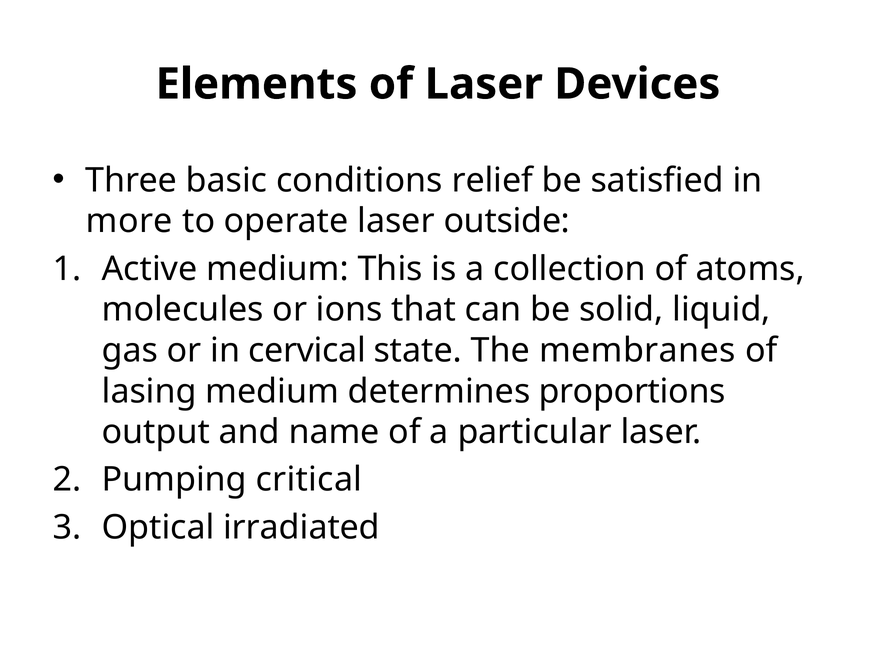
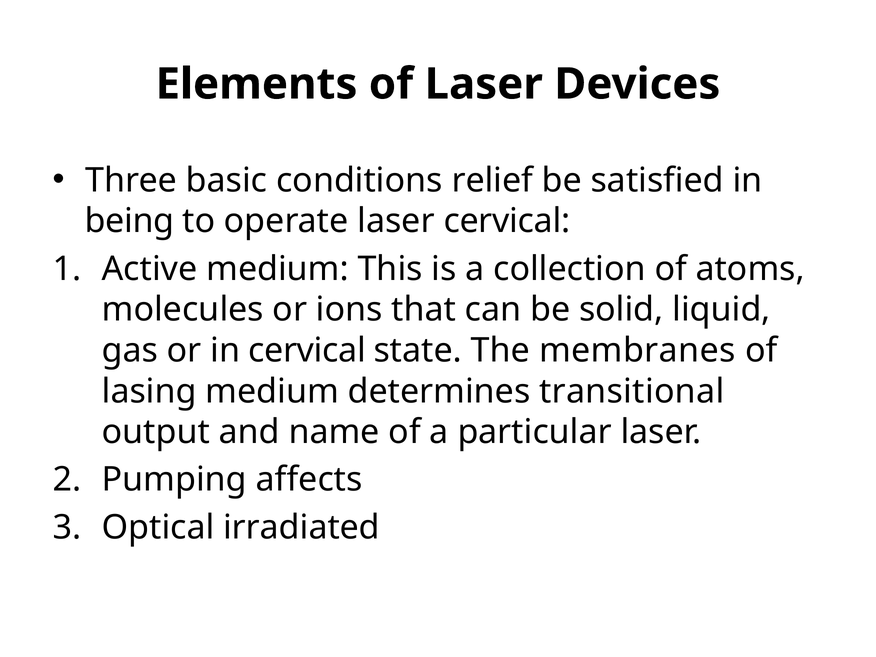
more: more -> being
laser outside: outside -> cervical
proportions: proportions -> transitional
critical: critical -> affects
